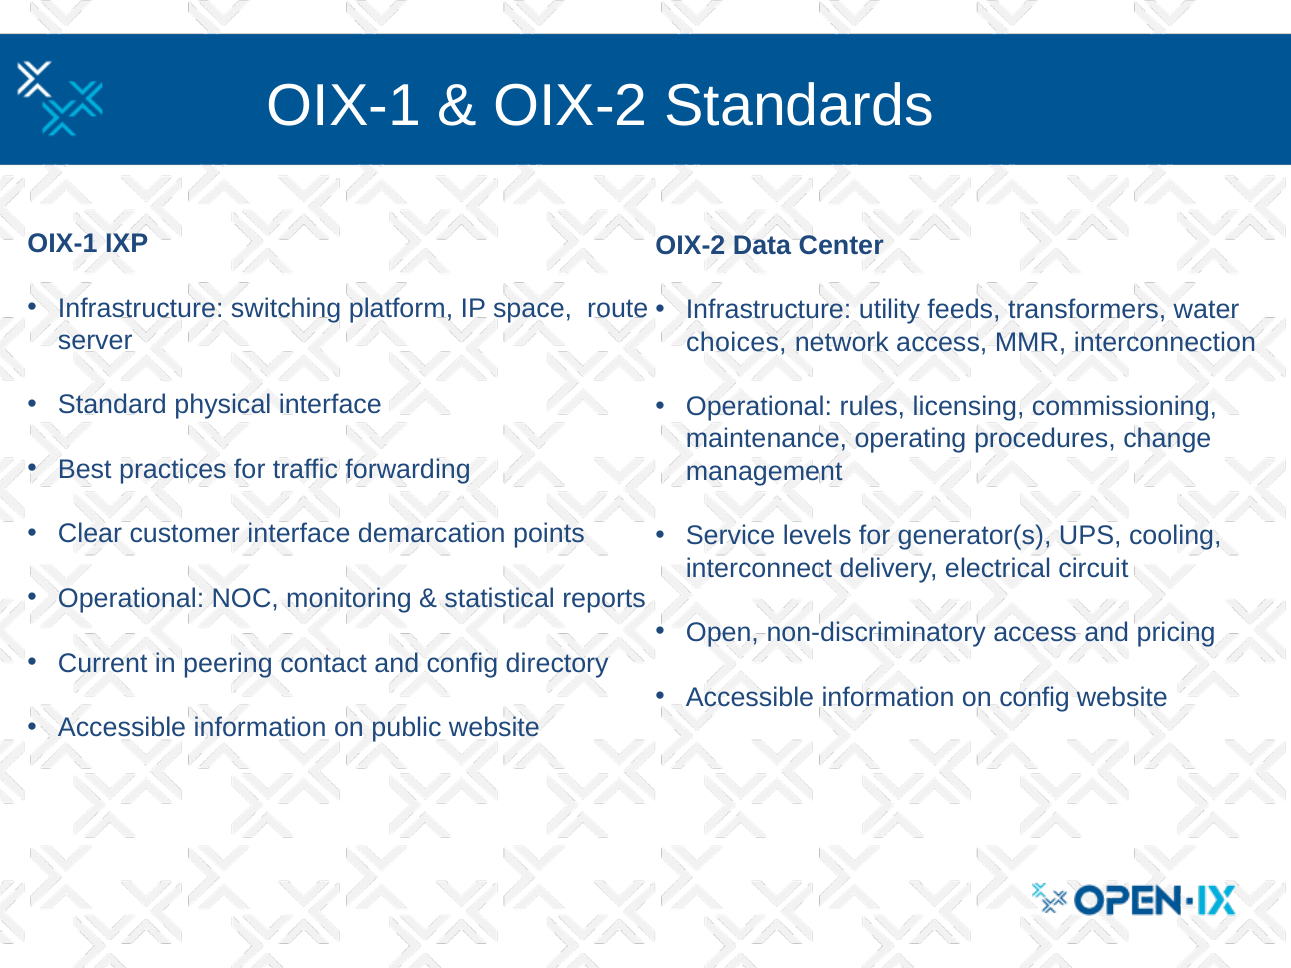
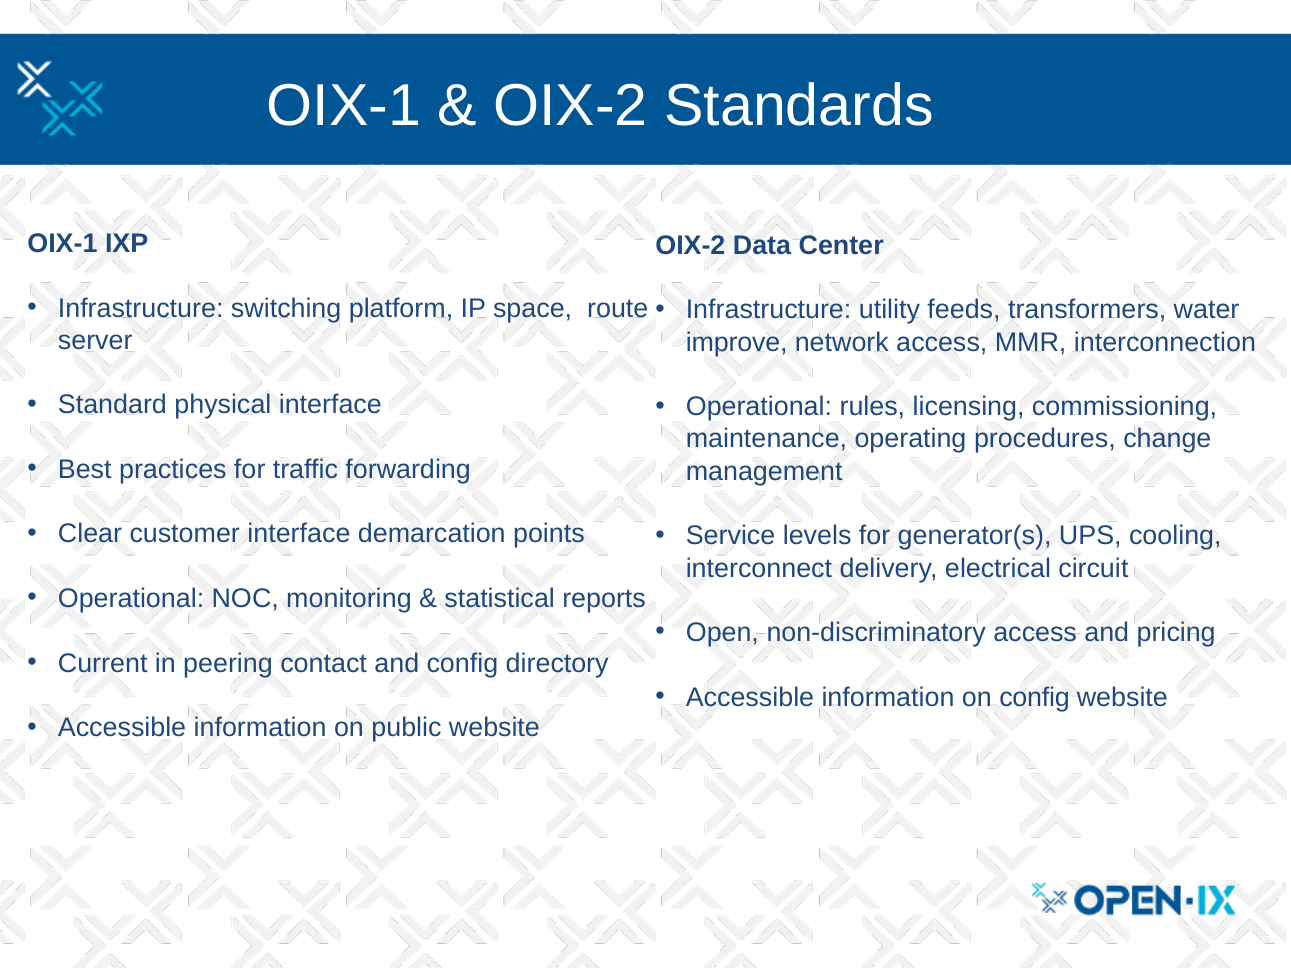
choices: choices -> improve
